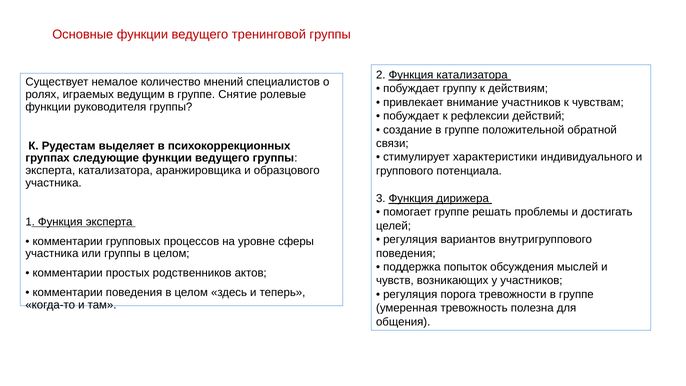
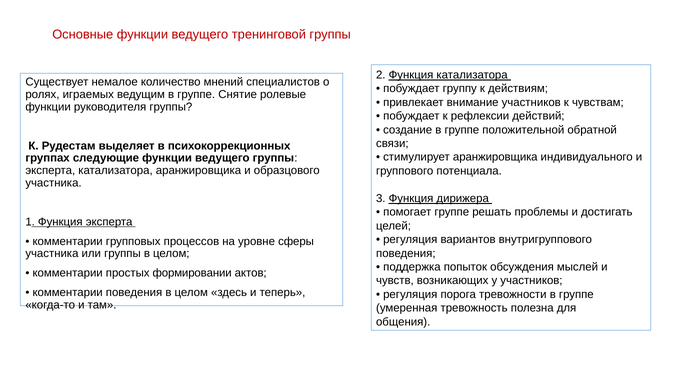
стимулирует характеристики: характеристики -> аранжировщика
родственников: родственников -> формировании
